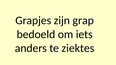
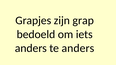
te ziektes: ziektes -> anders
